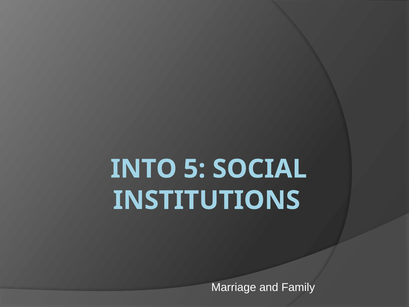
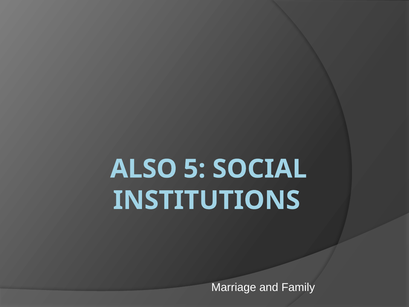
INTO: INTO -> ALSO
